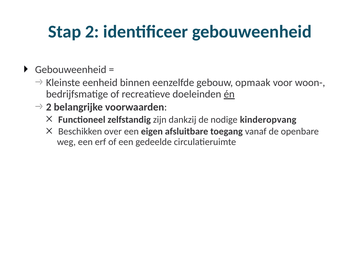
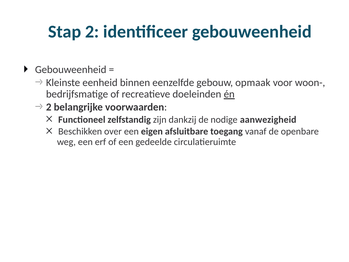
kinderopvang: kinderopvang -> aanwezigheid
